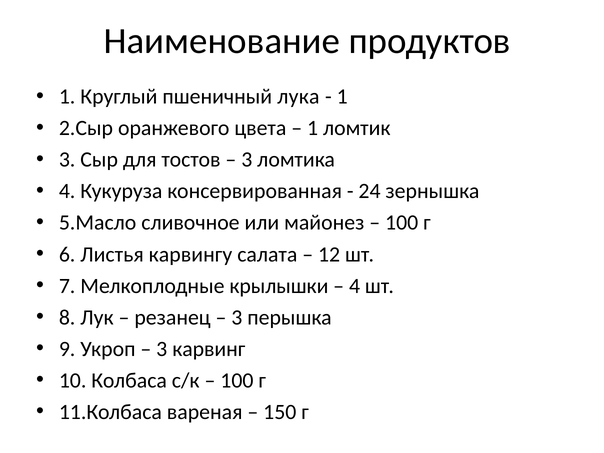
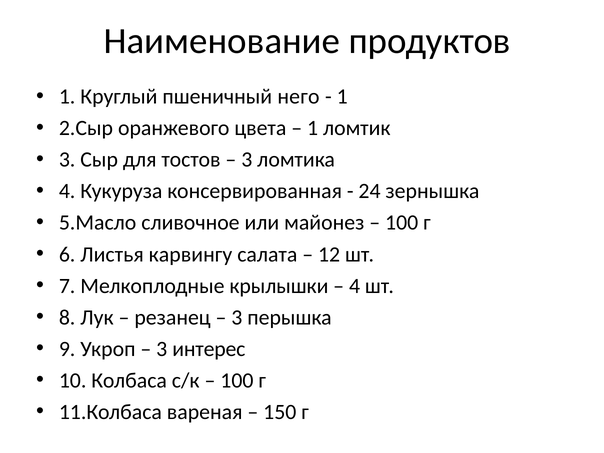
лука: лука -> него
карвинг: карвинг -> интерес
